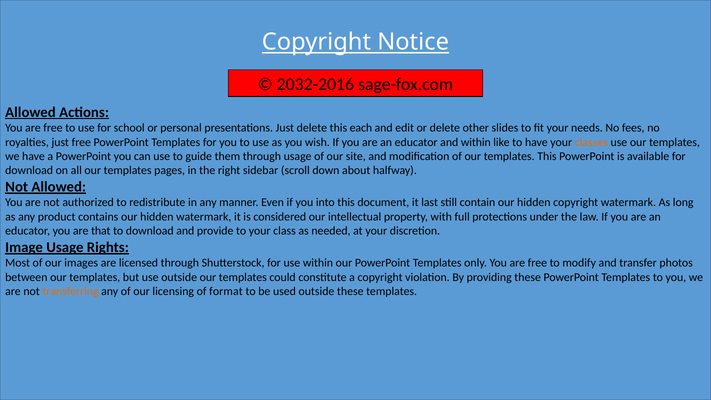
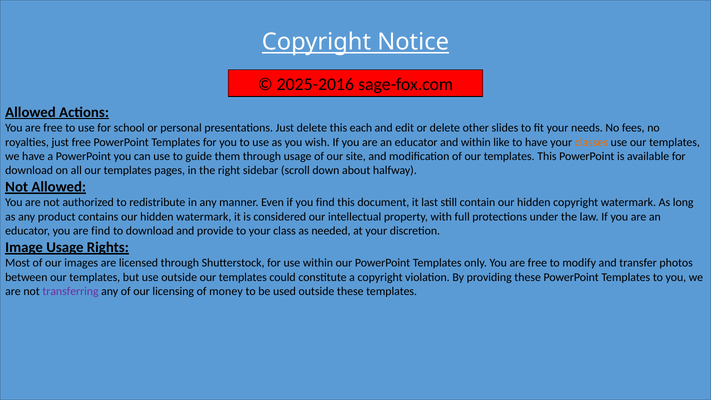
2032-2016: 2032-2016 -> 2025-2016
you into: into -> find
are that: that -> find
transferring colour: orange -> purple
format: format -> money
